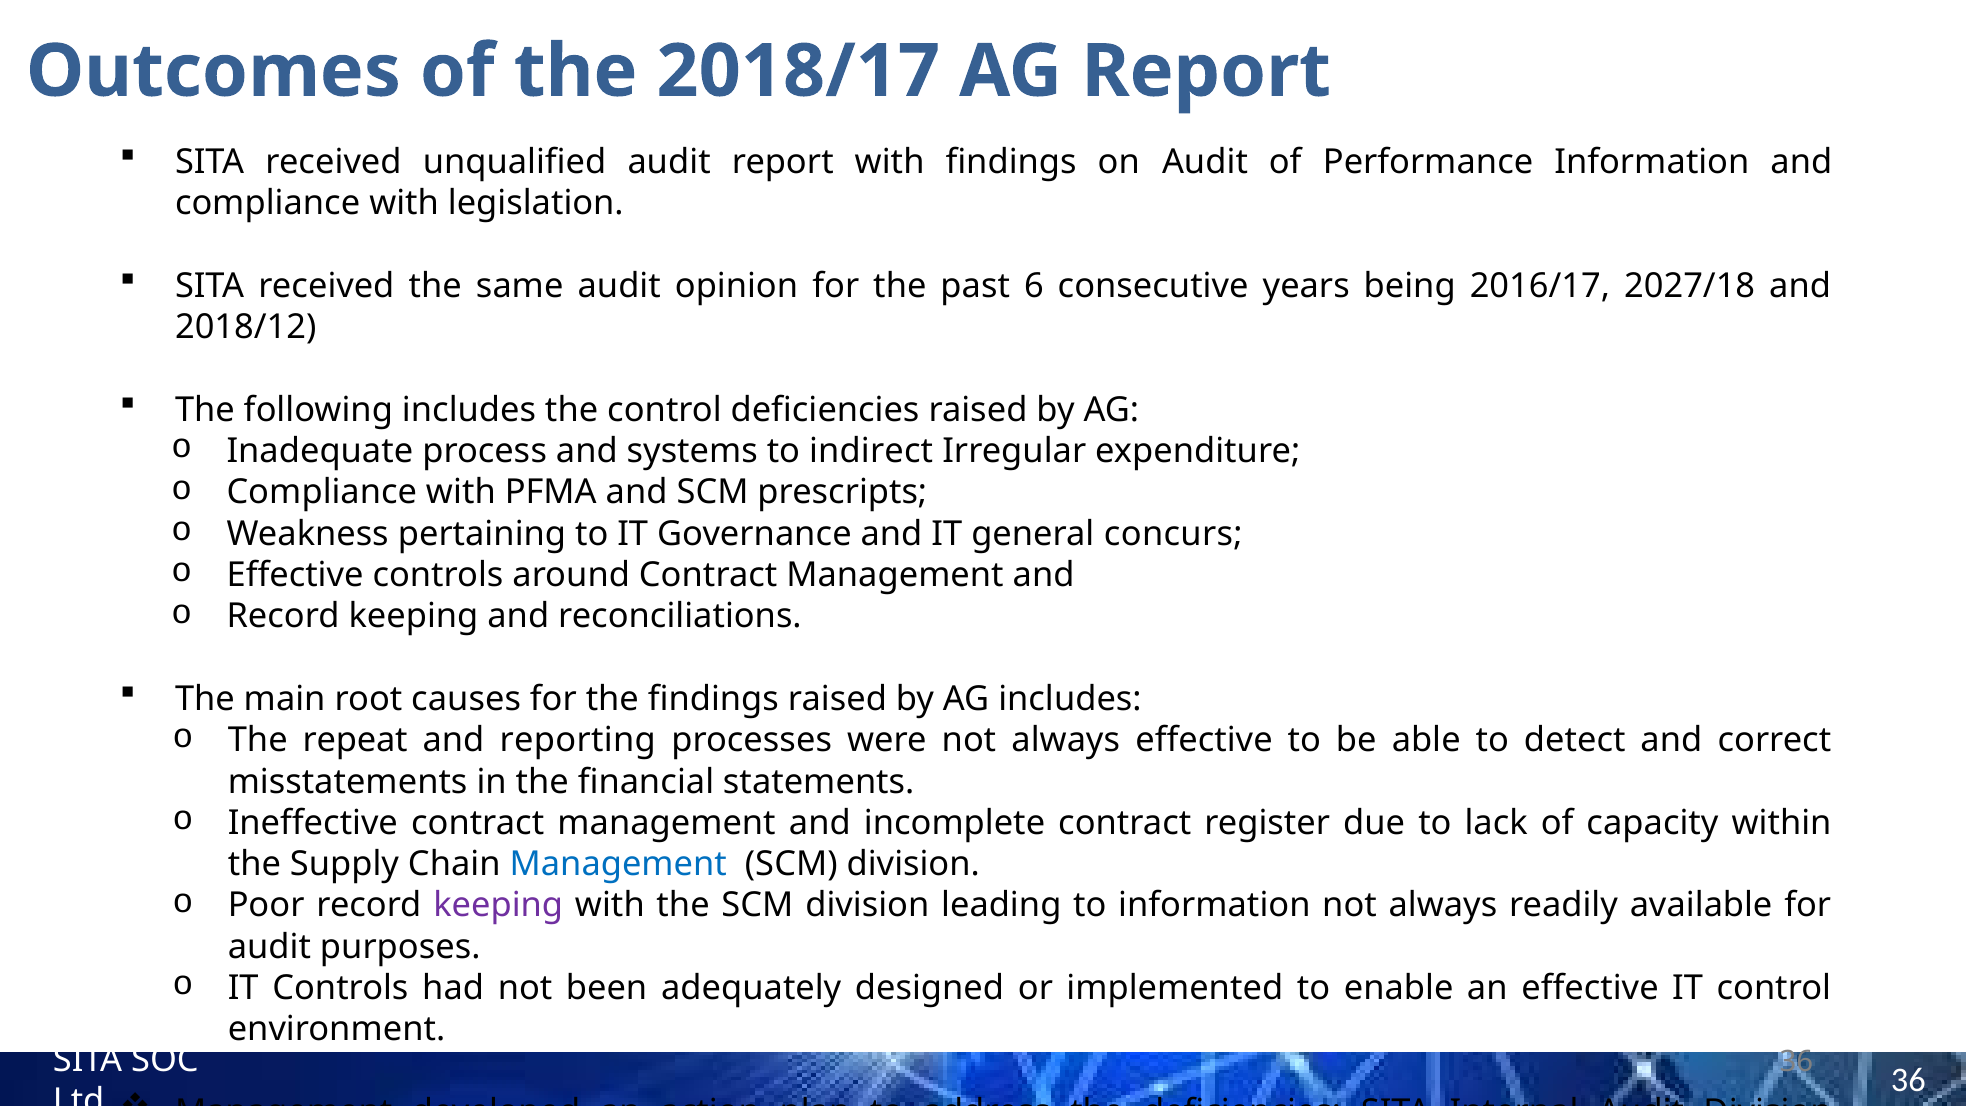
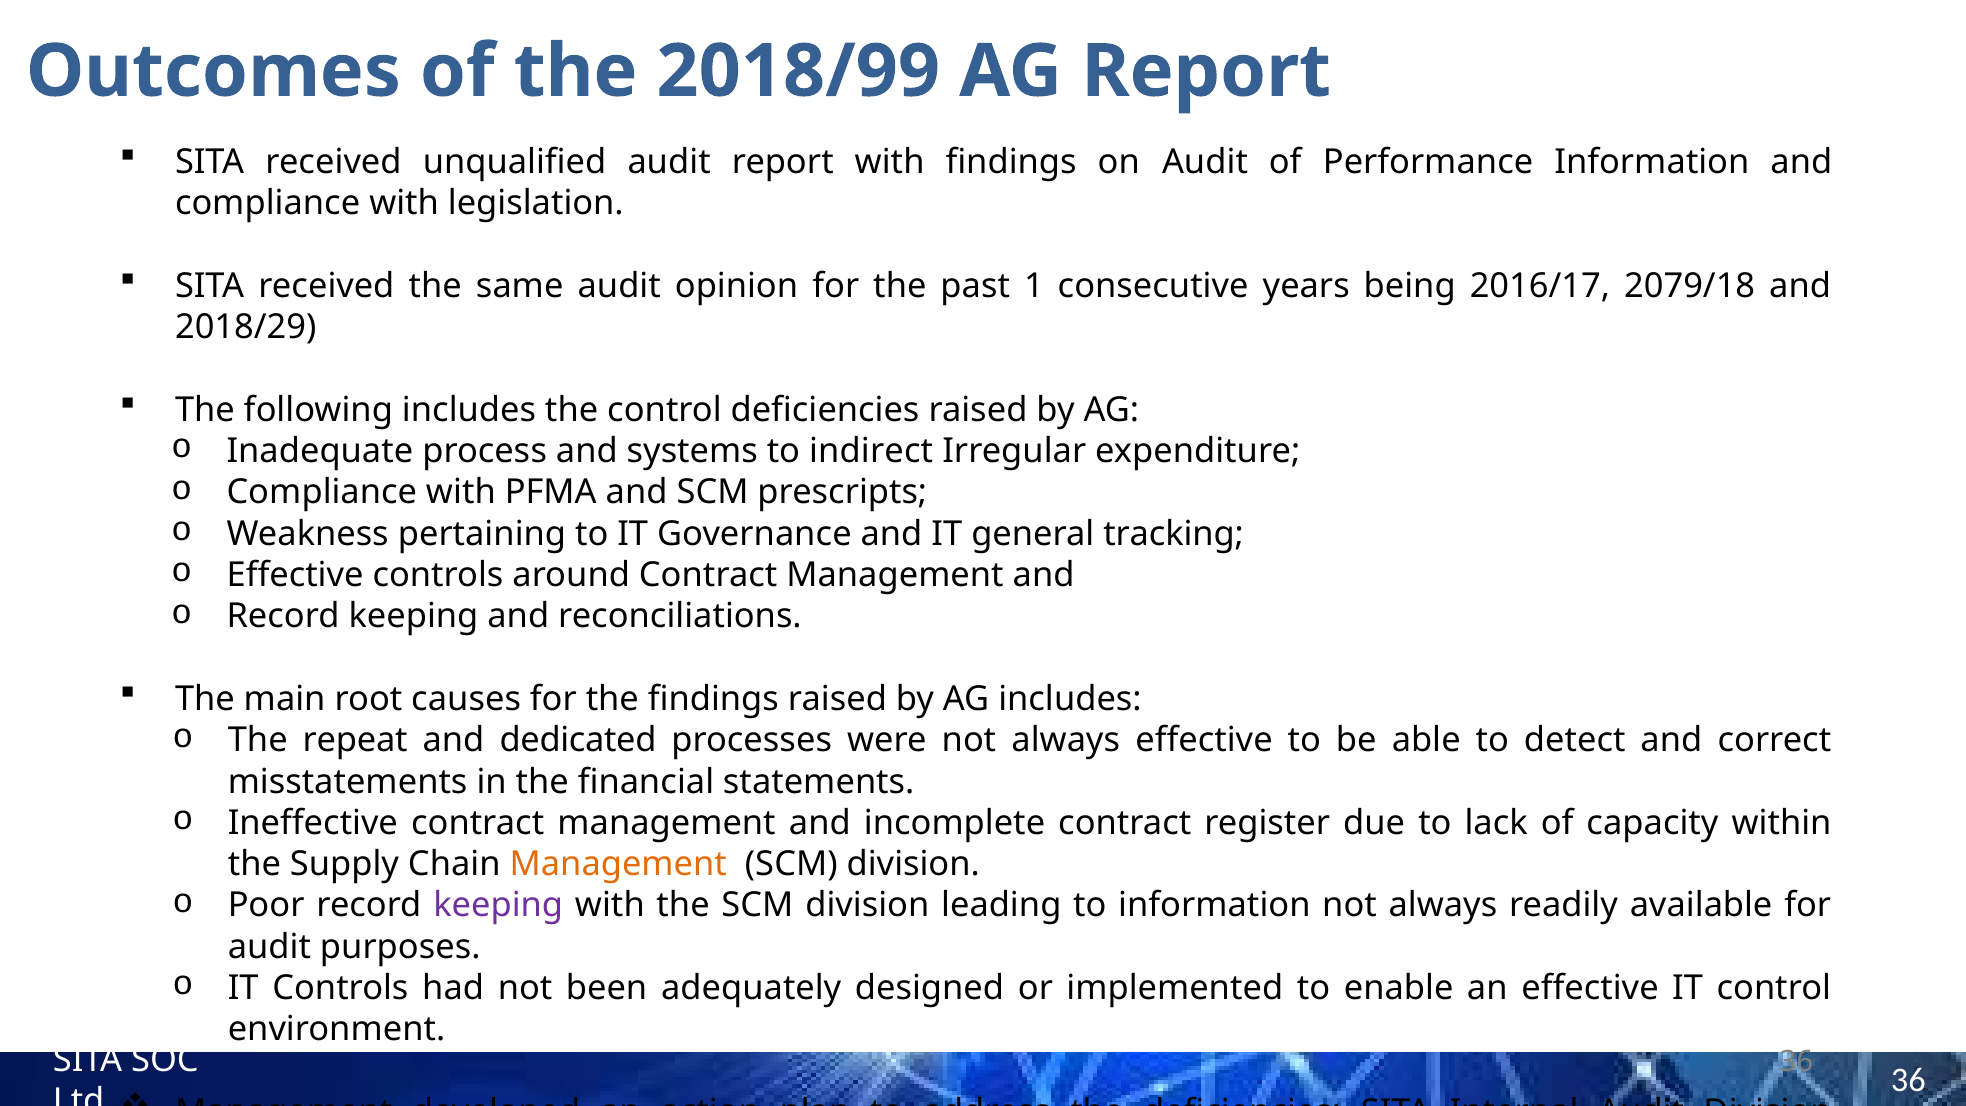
2018/17: 2018/17 -> 2018/99
6: 6 -> 1
2027/18: 2027/18 -> 2079/18
2018/12: 2018/12 -> 2018/29
concurs: concurs -> tracking
reporting: reporting -> dedicated
Management at (618, 864) colour: blue -> orange
